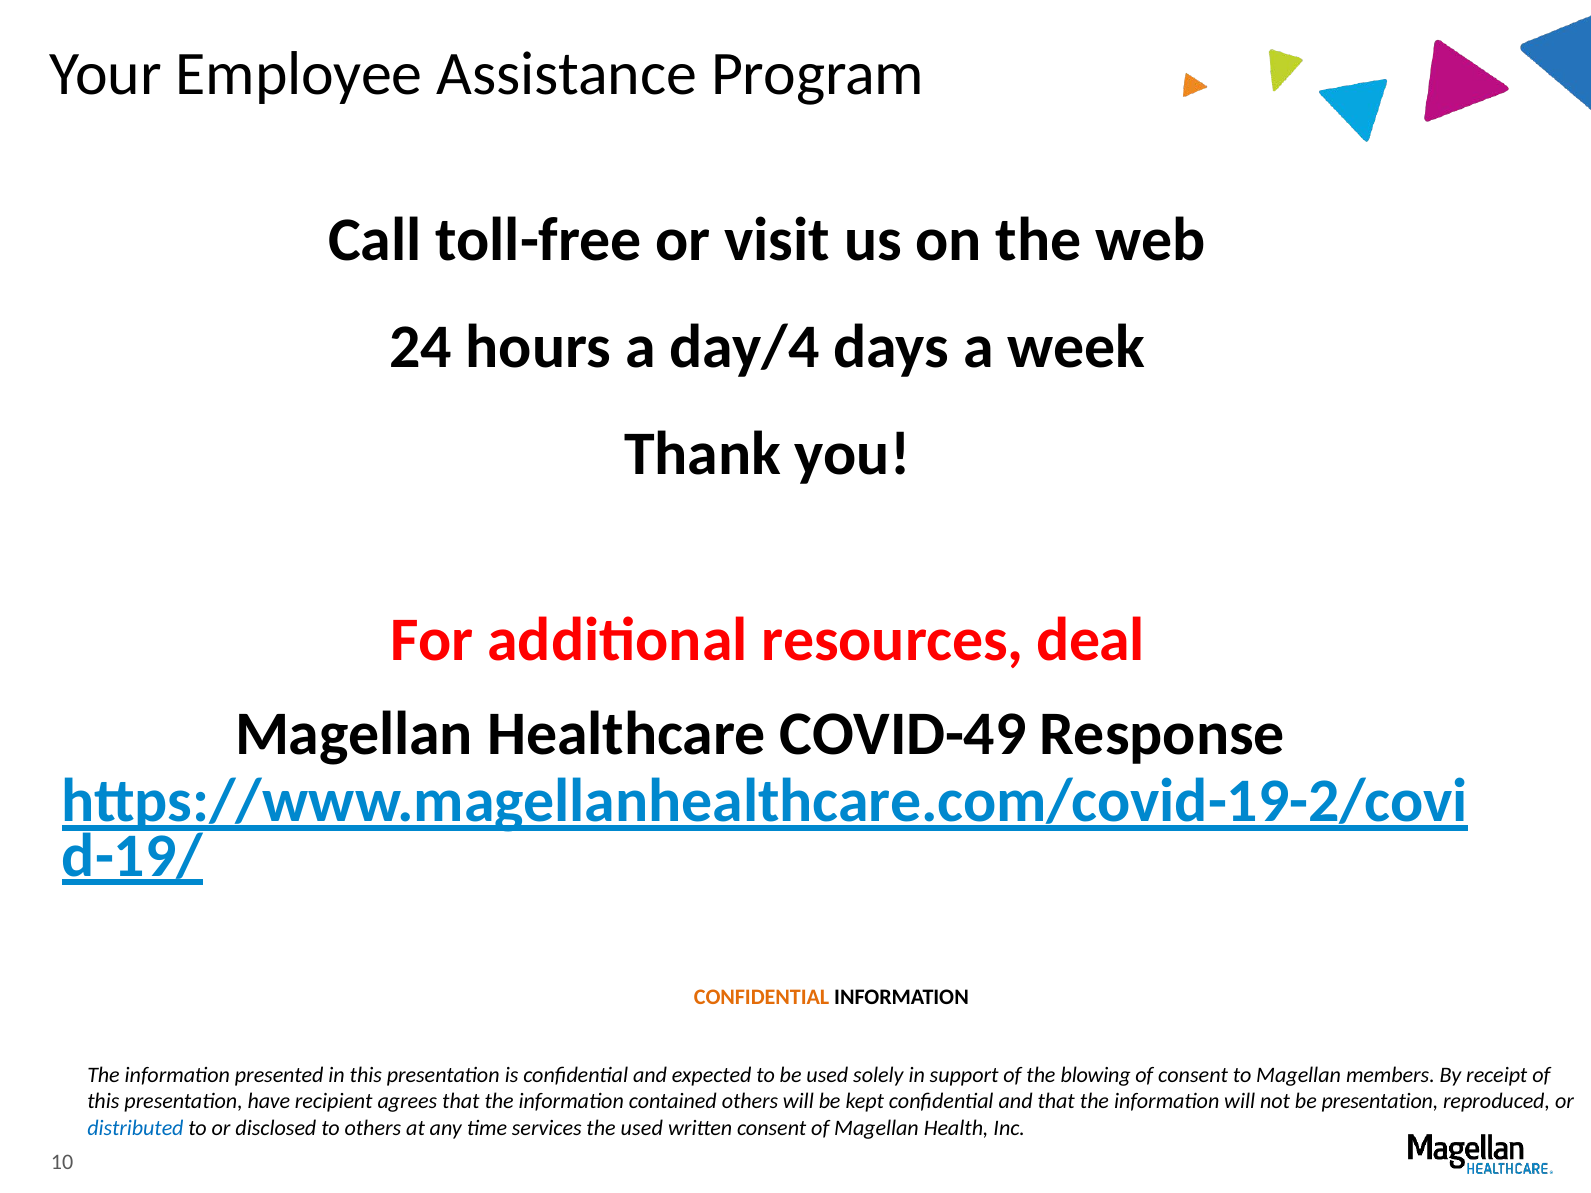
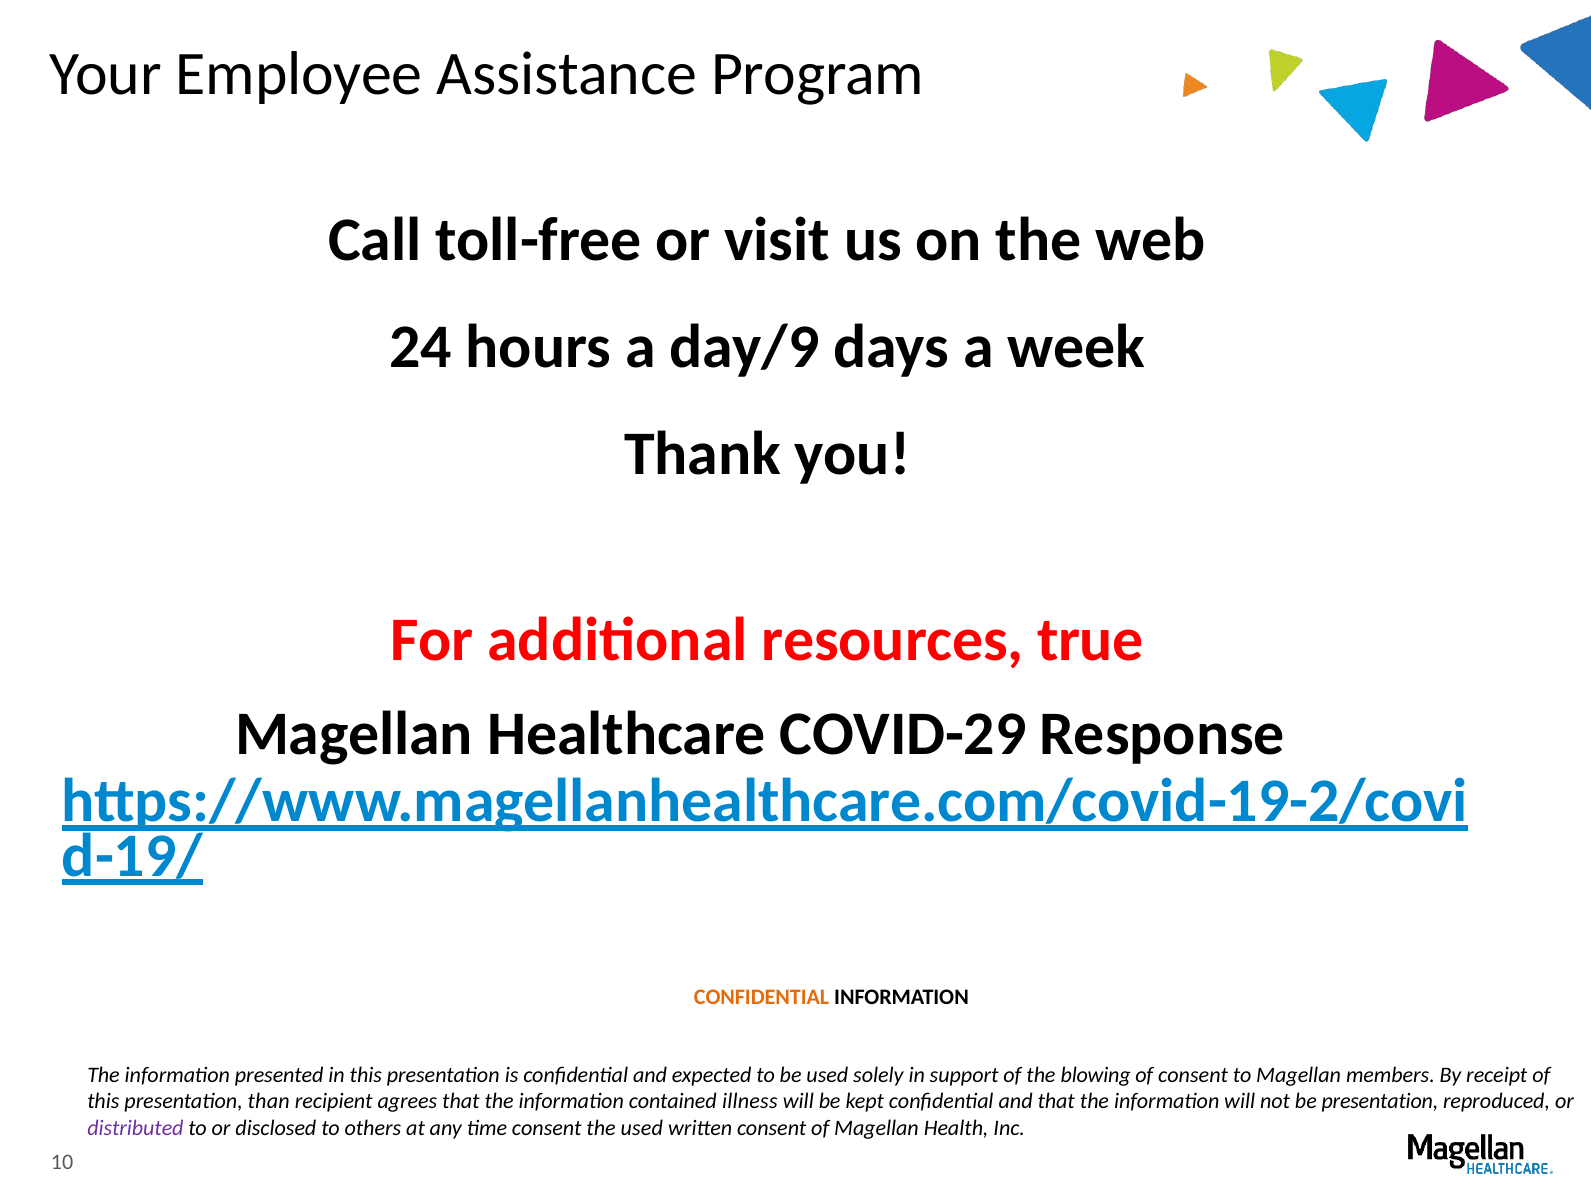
day/4: day/4 -> day/9
deal: deal -> true
COVID-49: COVID-49 -> COVID-29
have: have -> than
contained others: others -> illness
distributed colour: blue -> purple
time services: services -> consent
